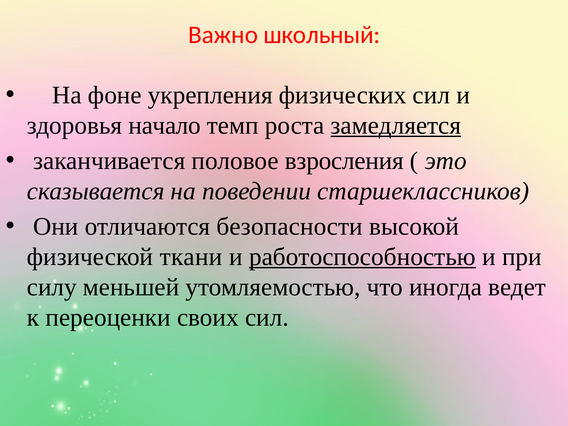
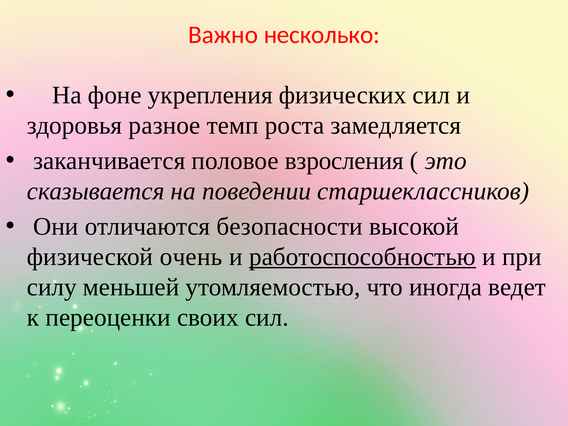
школьный: школьный -> несколько
начало: начало -> разное
замедляется underline: present -> none
ткани: ткани -> очень
